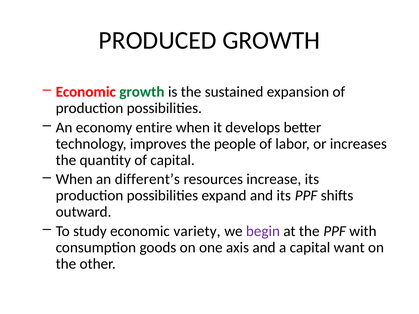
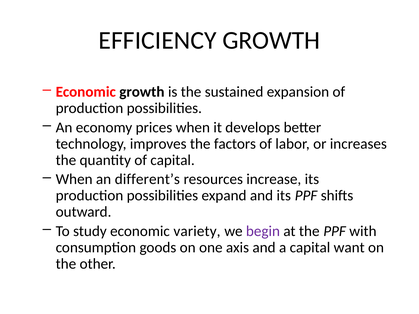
PRODUCED: PRODUCED -> EFFICIENCY
growth at (142, 92) colour: green -> black
entire: entire -> prices
people: people -> factors
